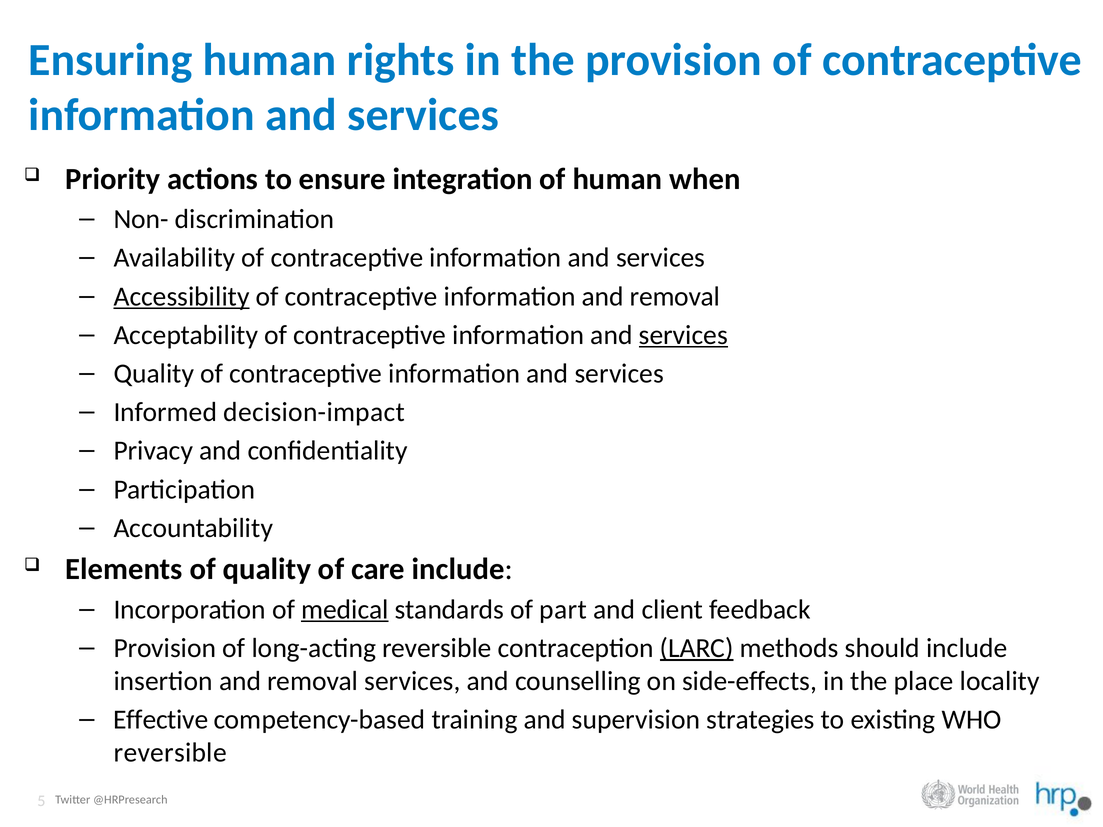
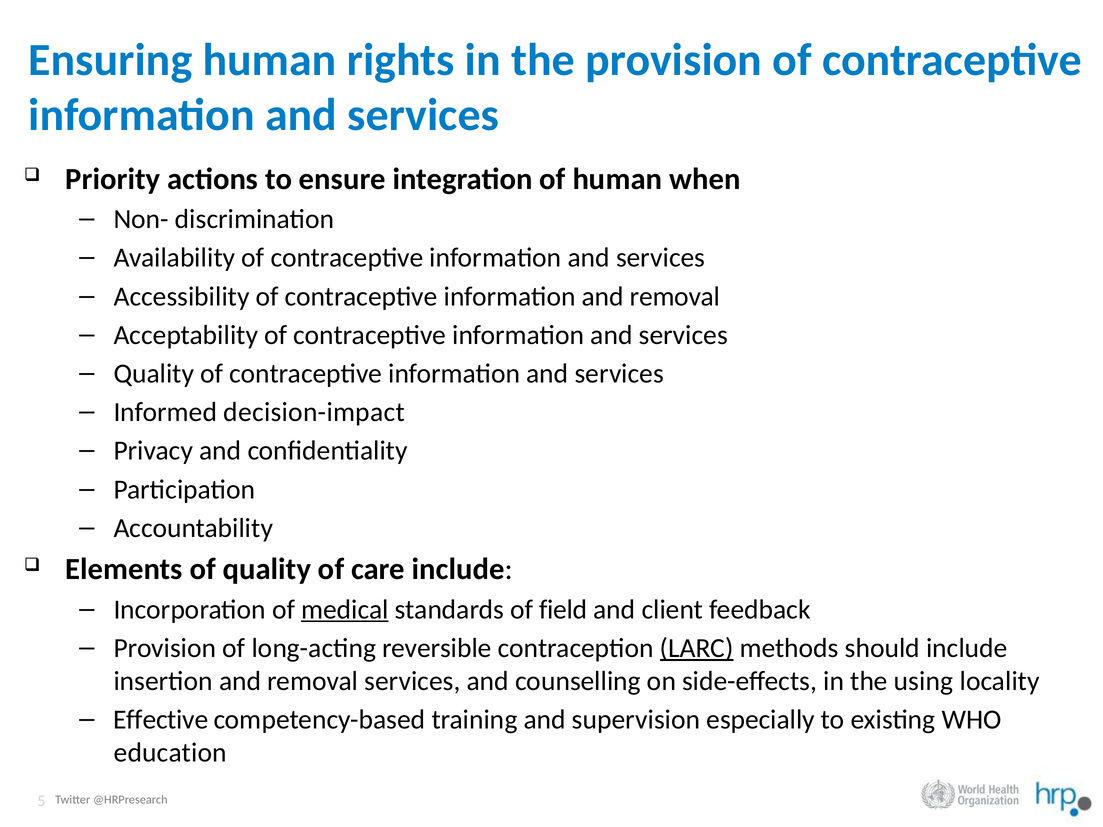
Accessibility underline: present -> none
services at (683, 335) underline: present -> none
part: part -> field
place: place -> using
strategies: strategies -> especially
reversible at (170, 753): reversible -> education
